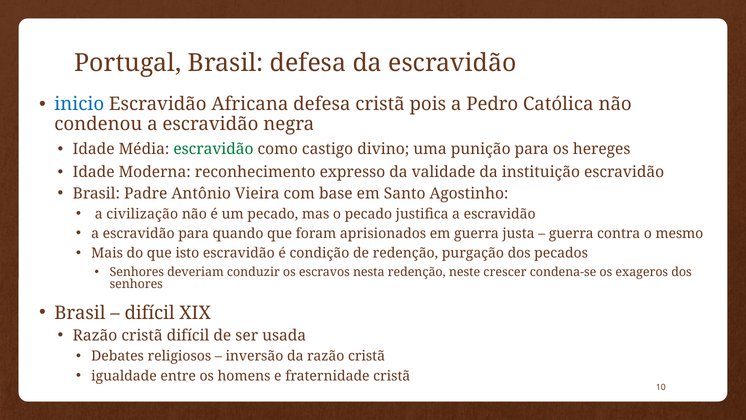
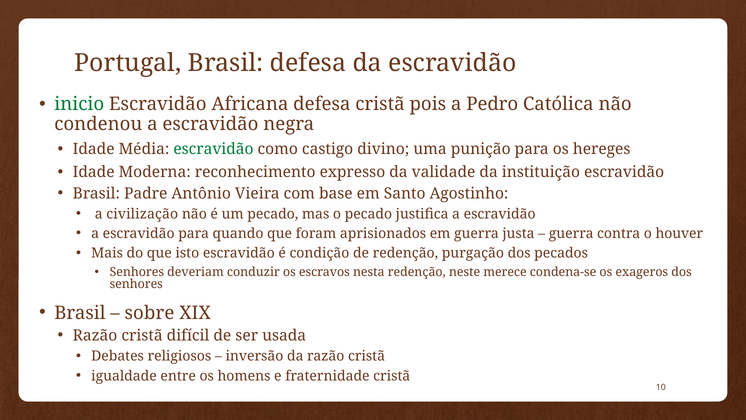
inicio colour: blue -> green
mesmo: mesmo -> houver
crescer: crescer -> merece
difícil at (150, 313): difícil -> sobre
